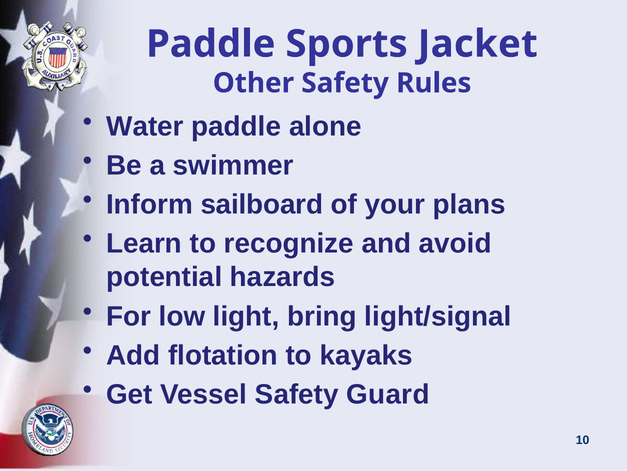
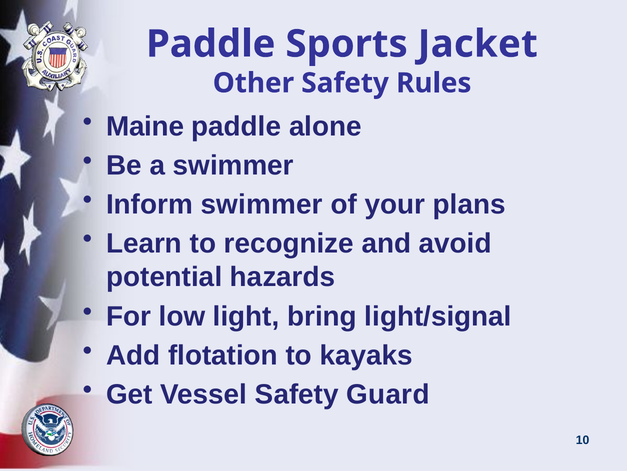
Water: Water -> Maine
Inform sailboard: sailboard -> swimmer
